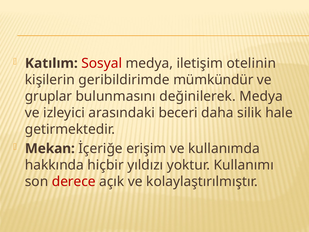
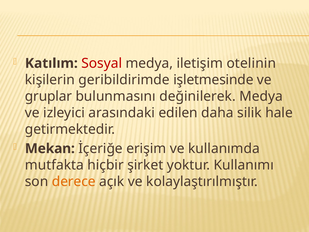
mümkündür: mümkündür -> işletmesinde
beceri: beceri -> edilen
hakkında: hakkında -> mutfakta
yıldızı: yıldızı -> şirket
derece colour: red -> orange
